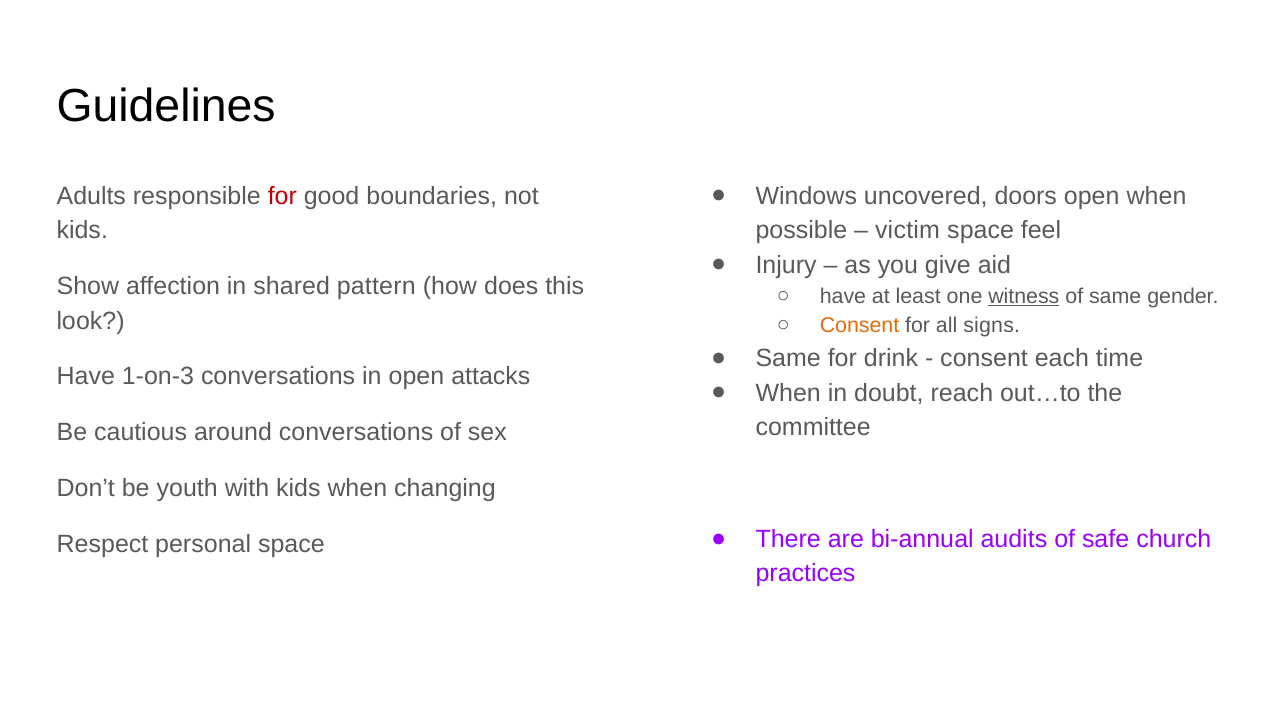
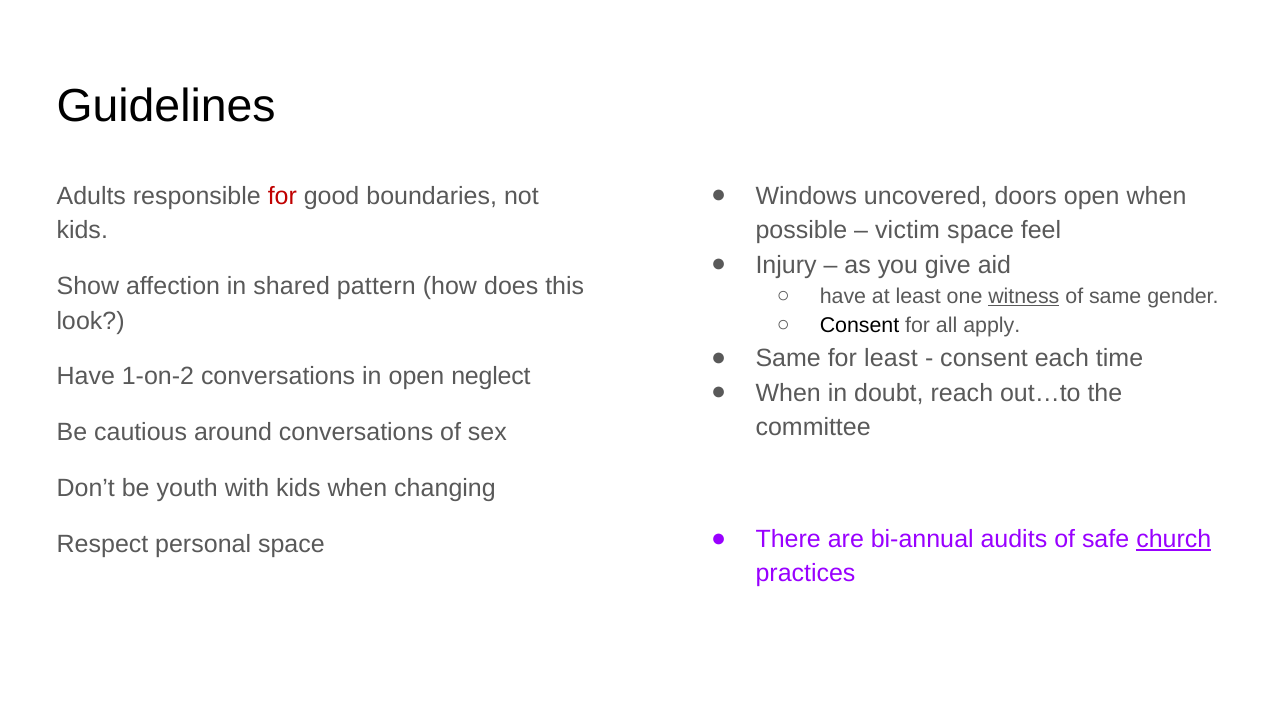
Consent at (860, 326) colour: orange -> black
signs: signs -> apply
for drink: drink -> least
1-on-3: 1-on-3 -> 1-on-2
attacks: attacks -> neglect
church underline: none -> present
